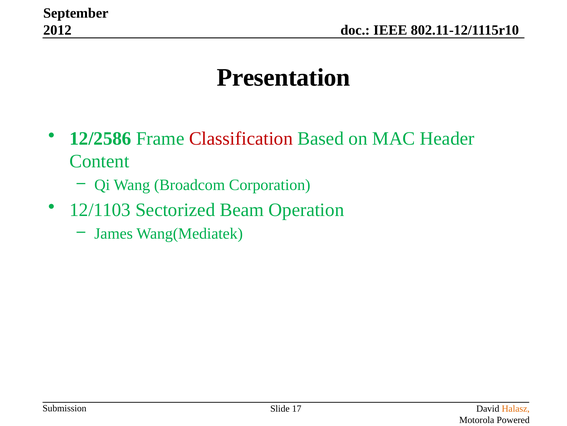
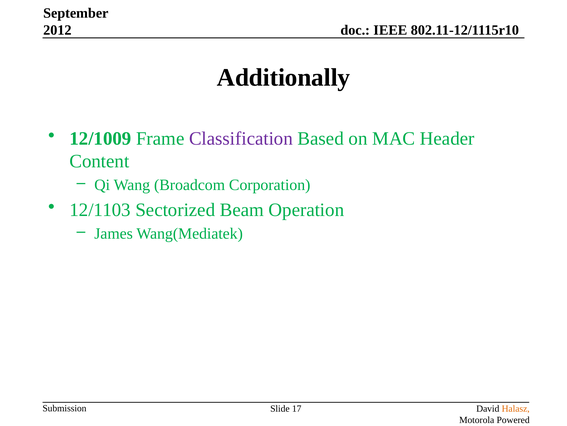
Presentation: Presentation -> Additionally
12/2586: 12/2586 -> 12/1009
Classification colour: red -> purple
